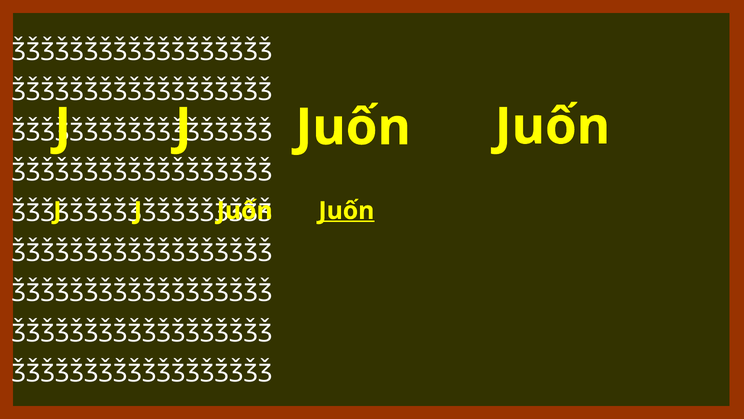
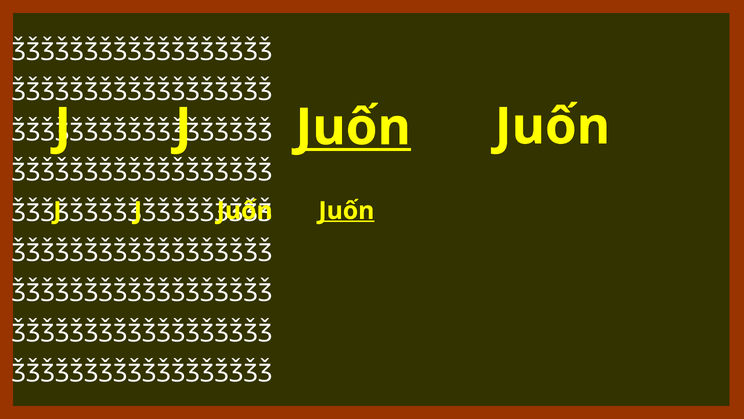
Juốn at (353, 127) underline: none -> present
